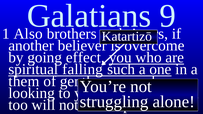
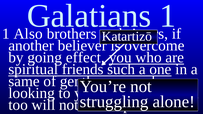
9 at (168, 16): 9 -> 1
falling: falling -> friends
them: them -> same
